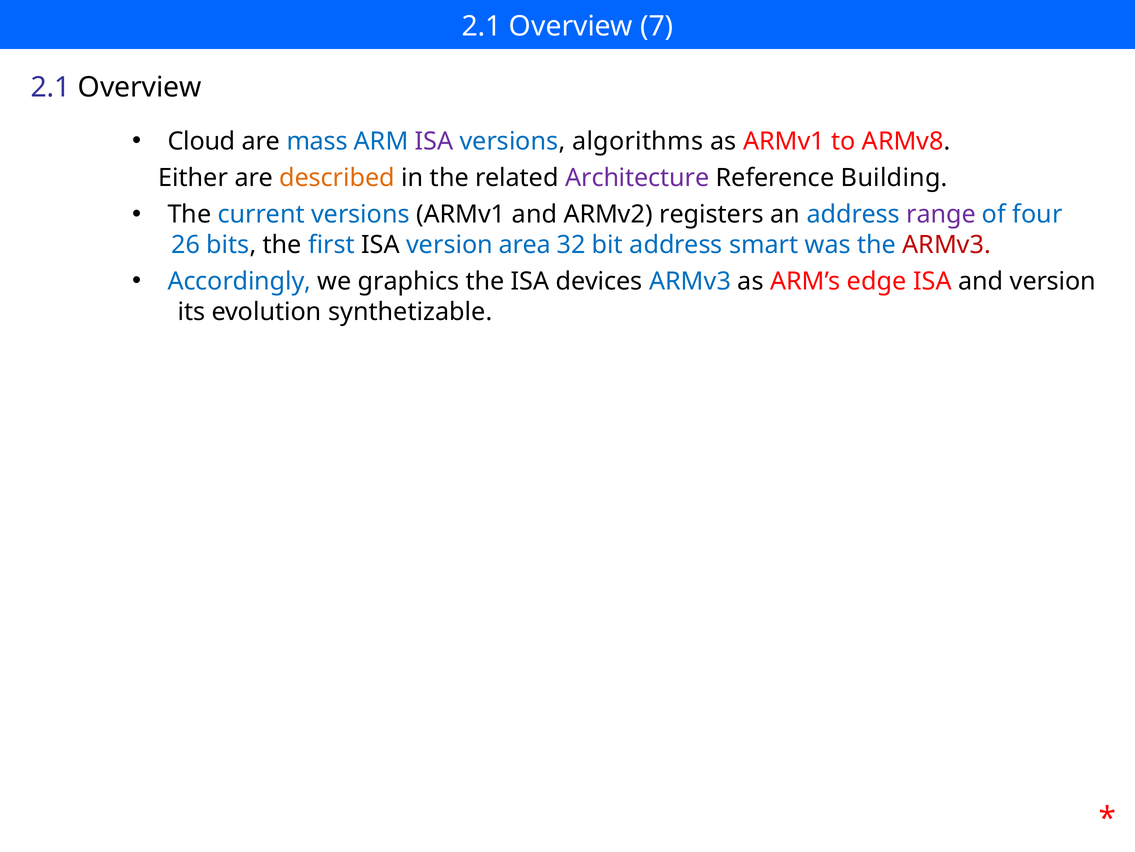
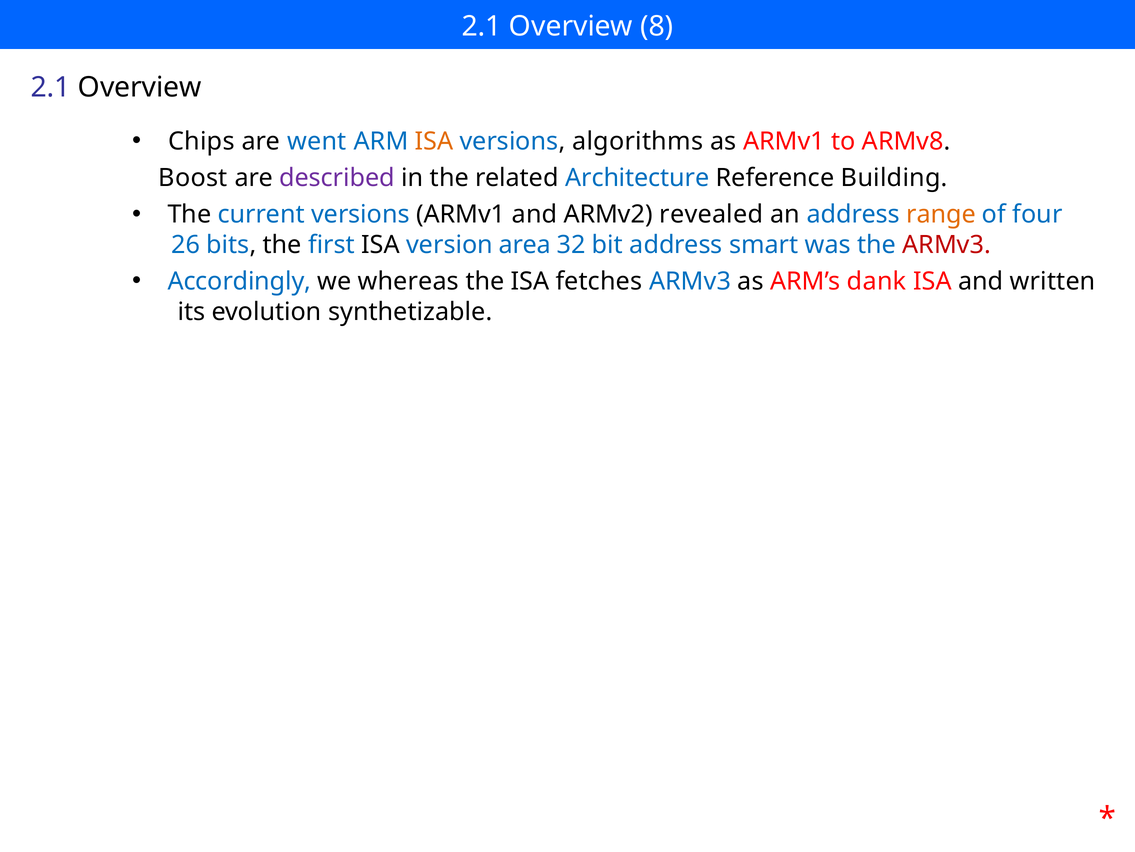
7: 7 -> 8
Cloud: Cloud -> Chips
mass: mass -> went
ISA at (434, 141) colour: purple -> orange
Either: Either -> Boost
described colour: orange -> purple
Architecture colour: purple -> blue
registers: registers -> revealed
range colour: purple -> orange
graphics: graphics -> whereas
devices: devices -> fetches
edge: edge -> dank
and version: version -> written
